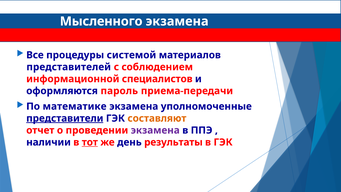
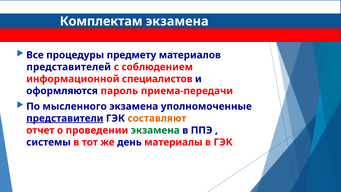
Мысленного: Мысленного -> Комплектам
системой: системой -> предмету
математике: математике -> мысленного
экзамена at (155, 130) colour: purple -> green
наличии: наличии -> системы
тот underline: present -> none
результаты: результаты -> материалы
